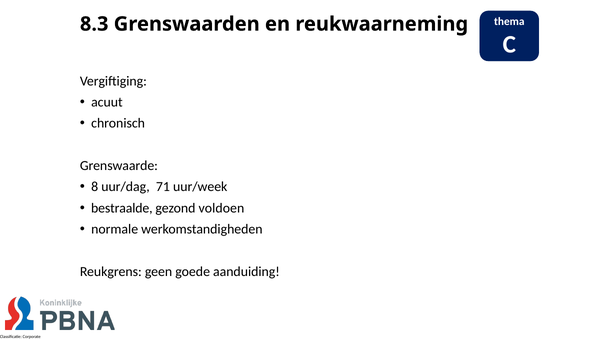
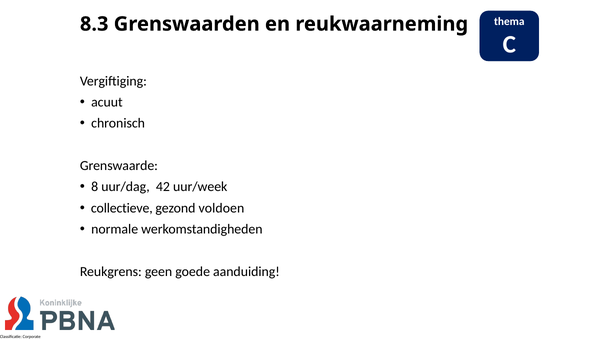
71: 71 -> 42
bestraalde: bestraalde -> collectieve
